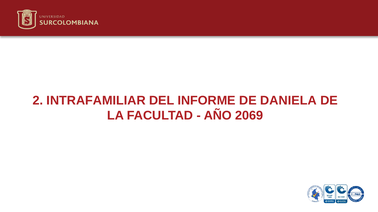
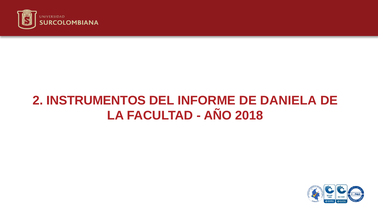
INTRAFAMILIAR: INTRAFAMILIAR -> INSTRUMENTOS
2069: 2069 -> 2018
